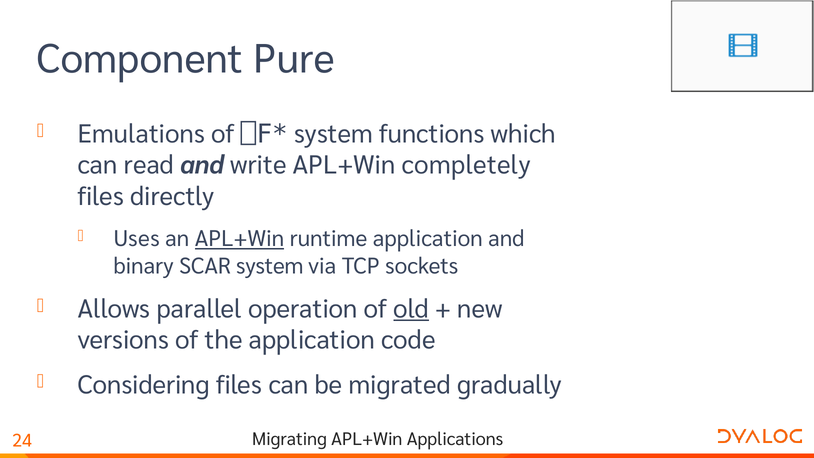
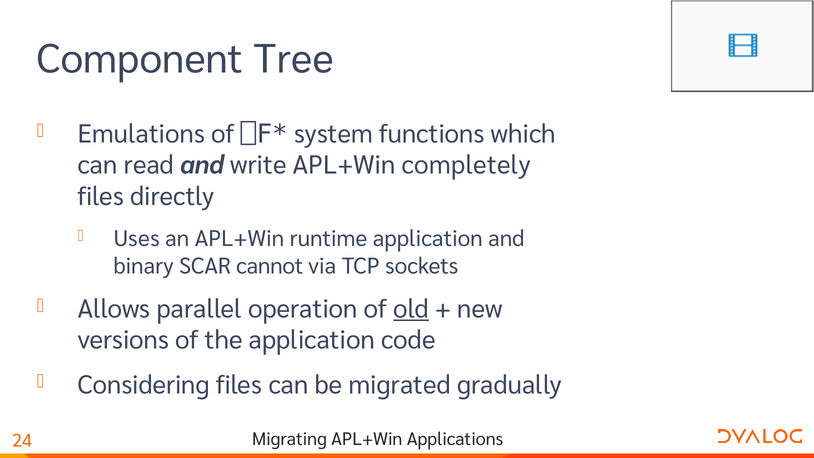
Pure: Pure -> Tree
APL+Win at (239, 239) underline: present -> none
SCAR system: system -> cannot
